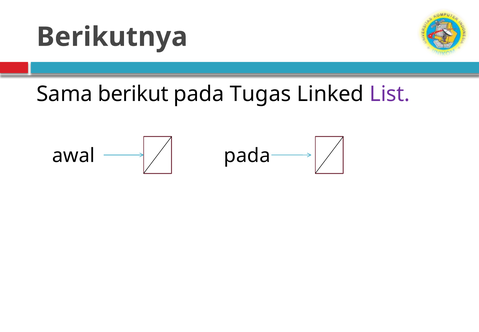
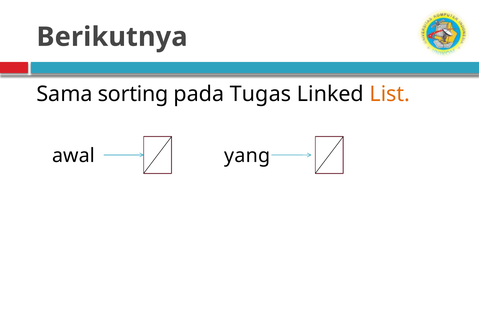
berikut: berikut -> sorting
List colour: purple -> orange
awal pada: pada -> yang
